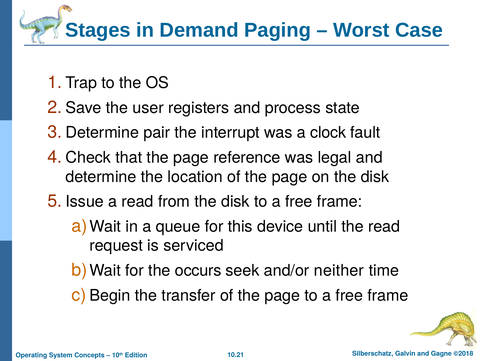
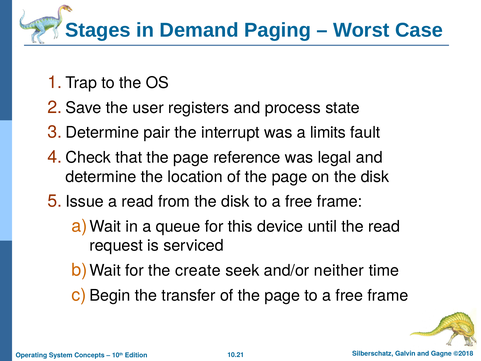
clock: clock -> limits
occurs: occurs -> create
